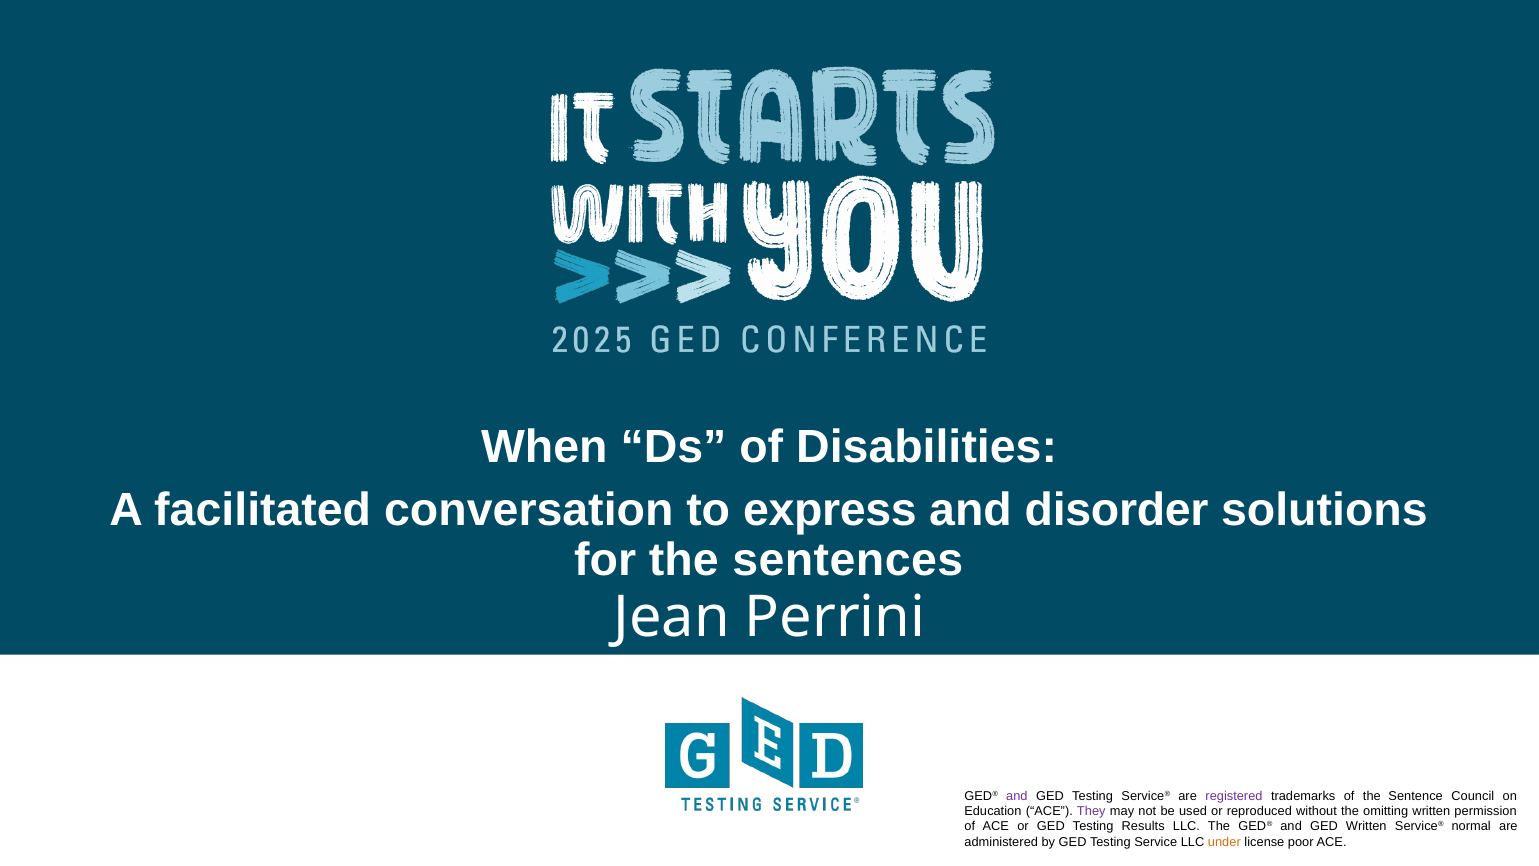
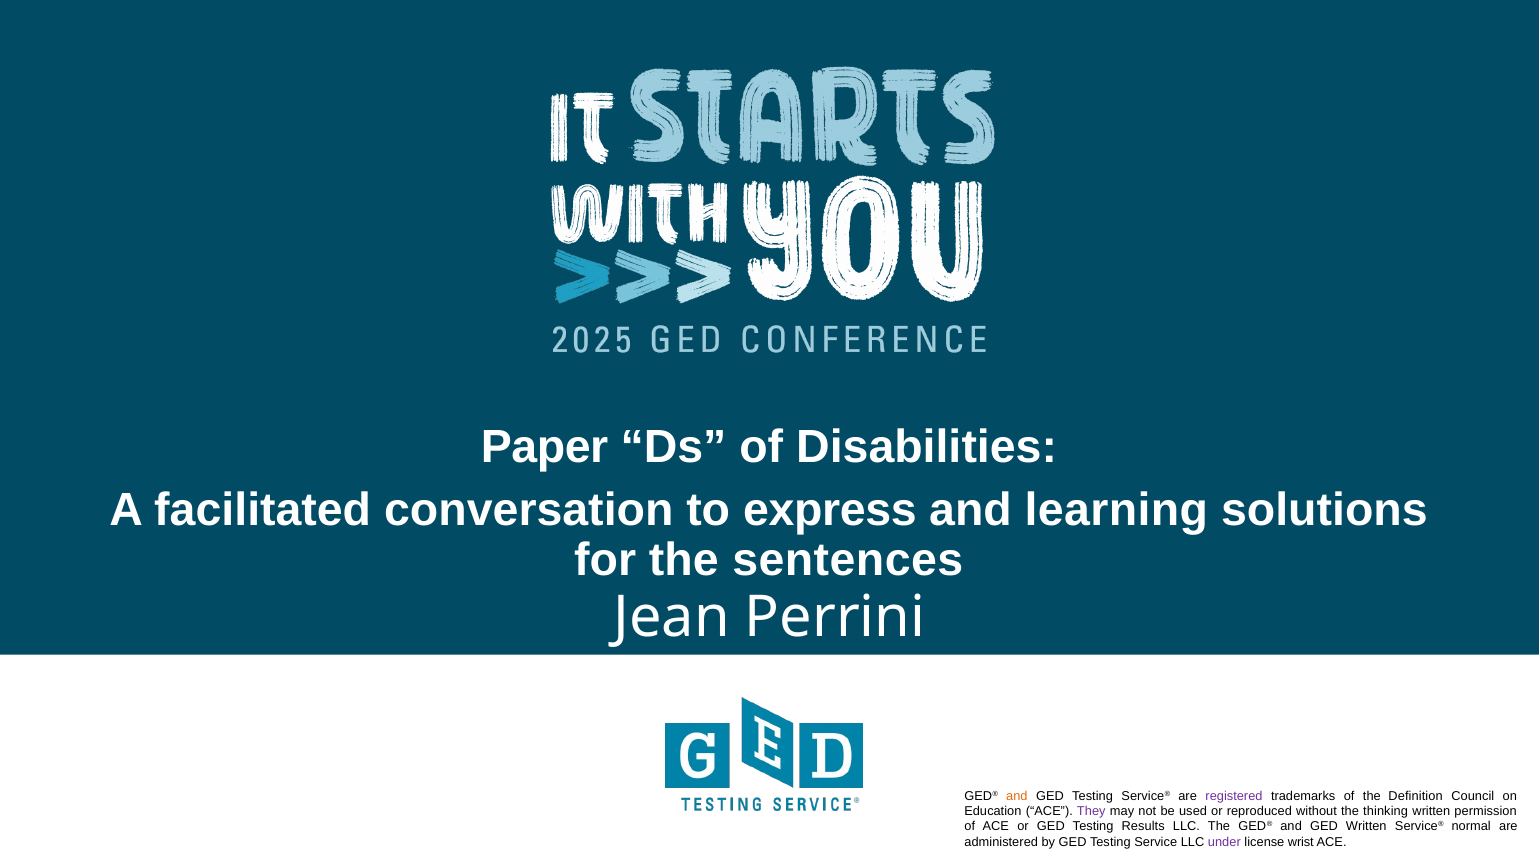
When: When -> Paper
disorder: disorder -> learning
and at (1017, 796) colour: purple -> orange
Sentence: Sentence -> Definition
omitting: omitting -> thinking
under colour: orange -> purple
poor: poor -> wrist
